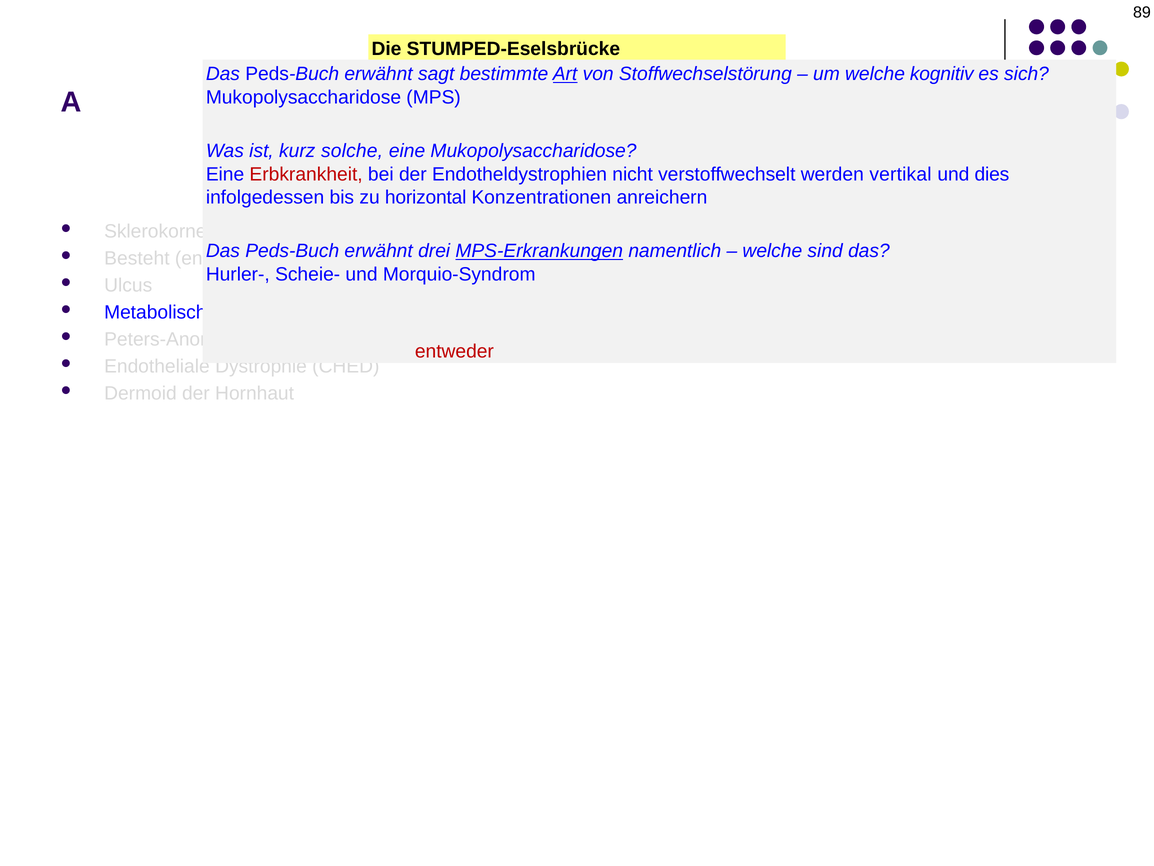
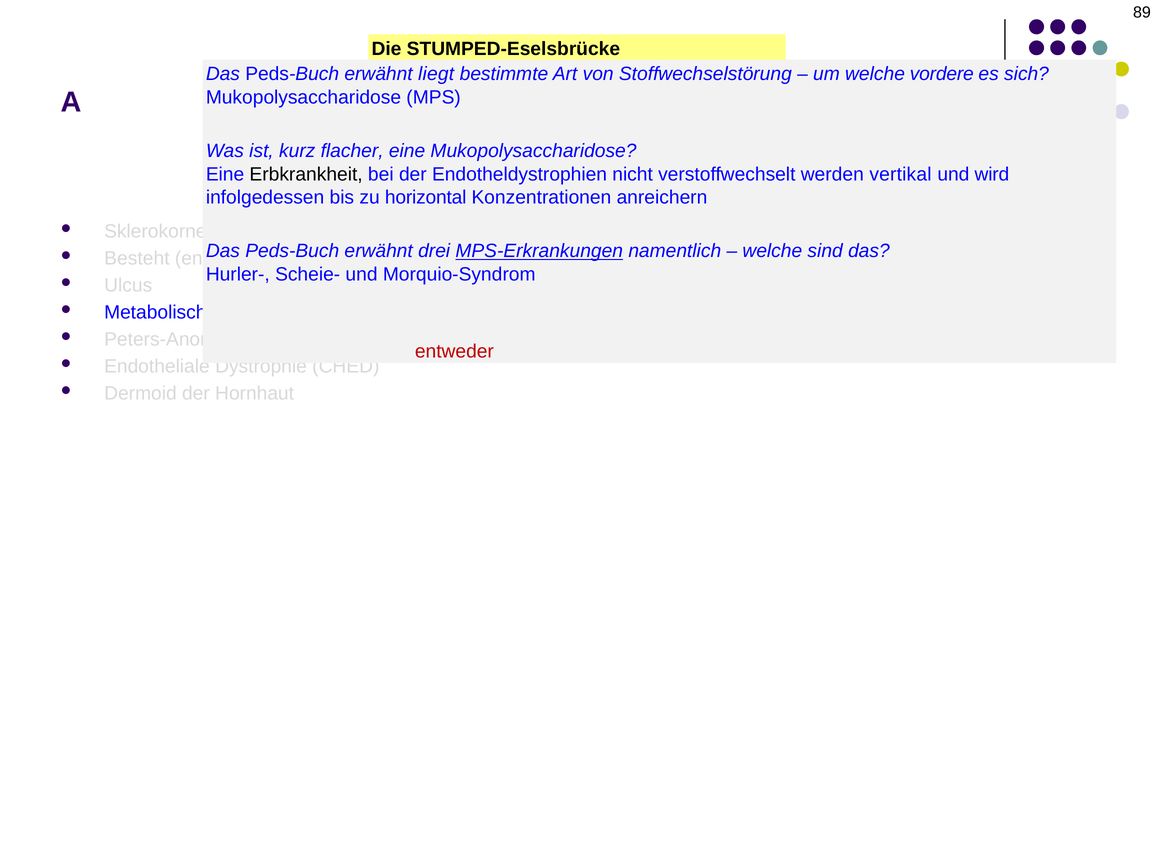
sagt: sagt -> liegt
Art underline: present -> none
kognitiv: kognitiv -> vordere
solche: solche -> flacher
Erbkrankheit colour: red -> black
und dies: dies -> wird
